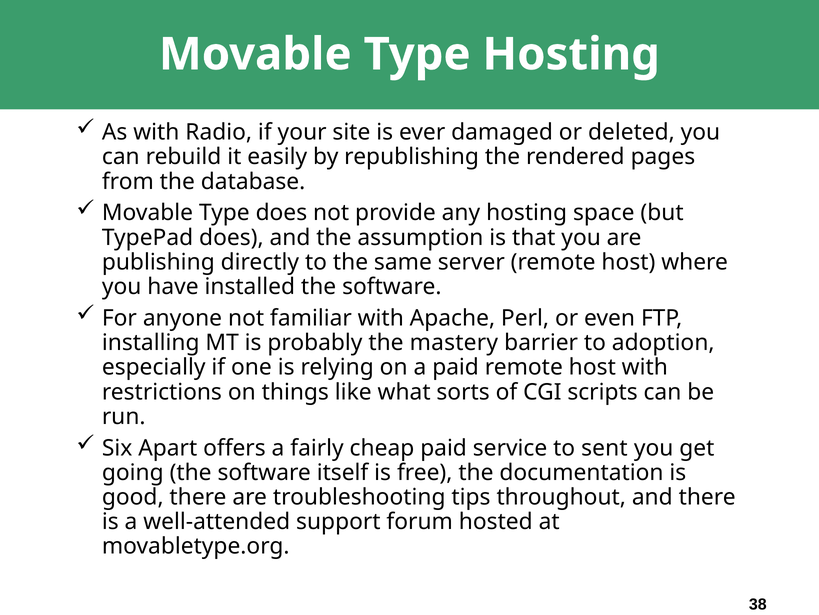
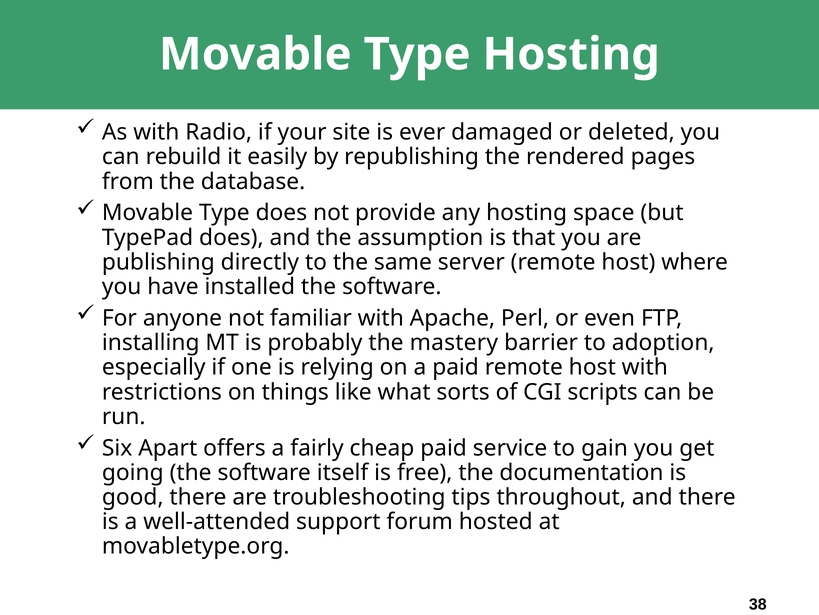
sent: sent -> gain
